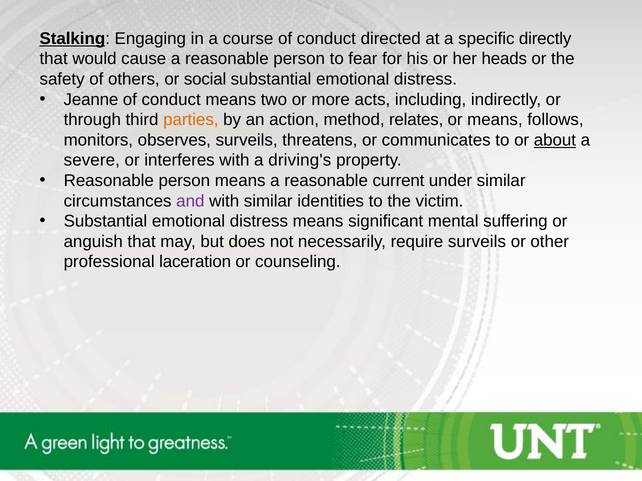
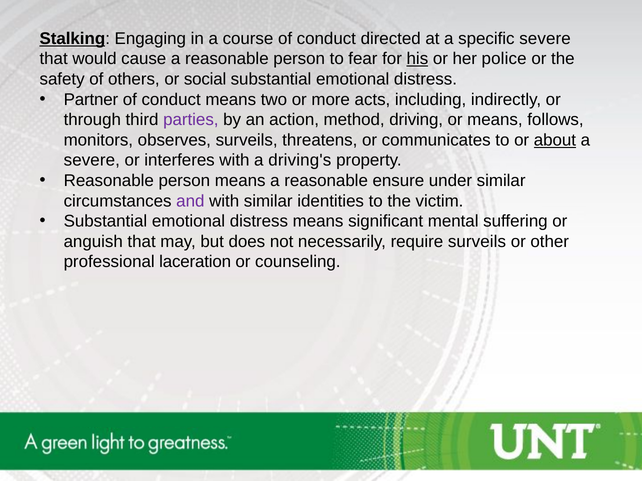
specific directly: directly -> severe
his underline: none -> present
heads: heads -> police
Jeanne: Jeanne -> Partner
parties colour: orange -> purple
relates: relates -> driving
current: current -> ensure
